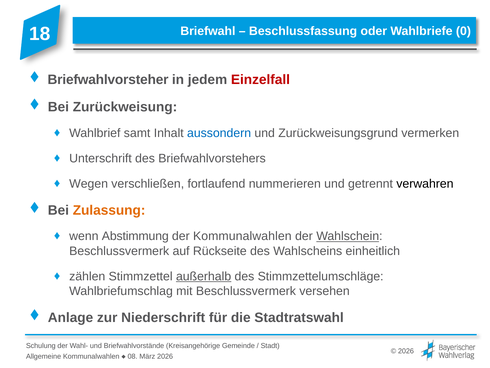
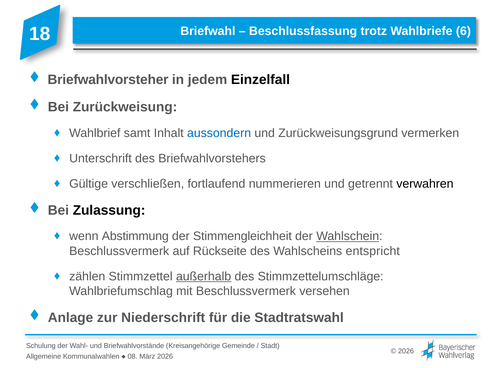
oder: oder -> trotz
0: 0 -> 6
Einzelfall colour: red -> black
Wegen: Wegen -> Gültige
Zulassung colour: orange -> black
der Kommunalwahlen: Kommunalwahlen -> Stimmengleichheit
einheitlich: einheitlich -> entspricht
